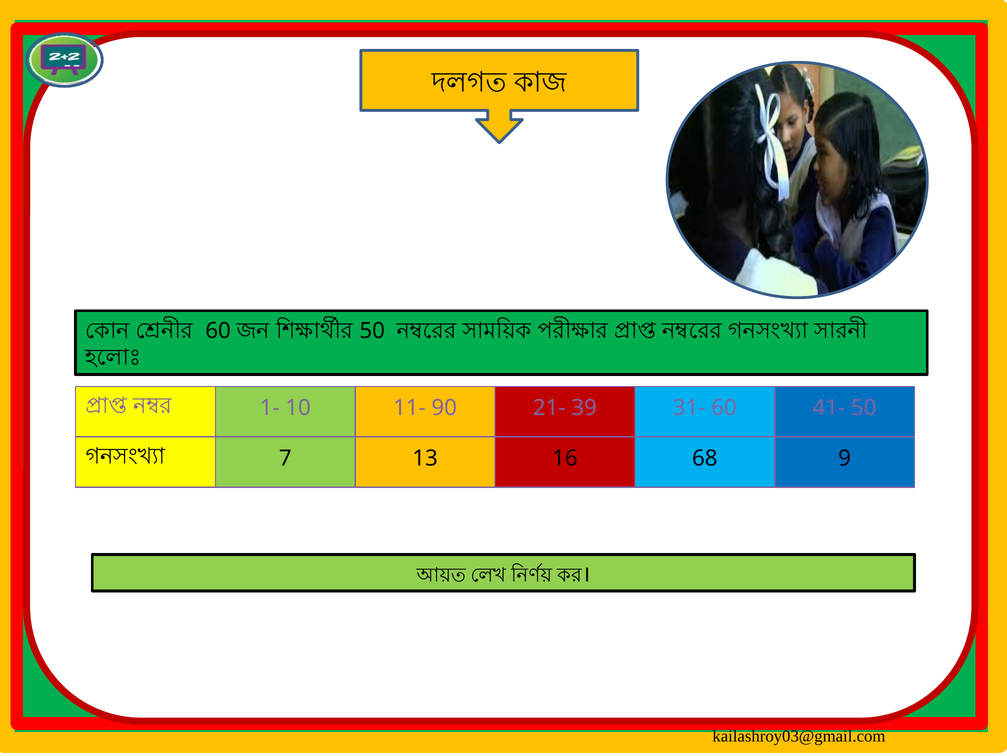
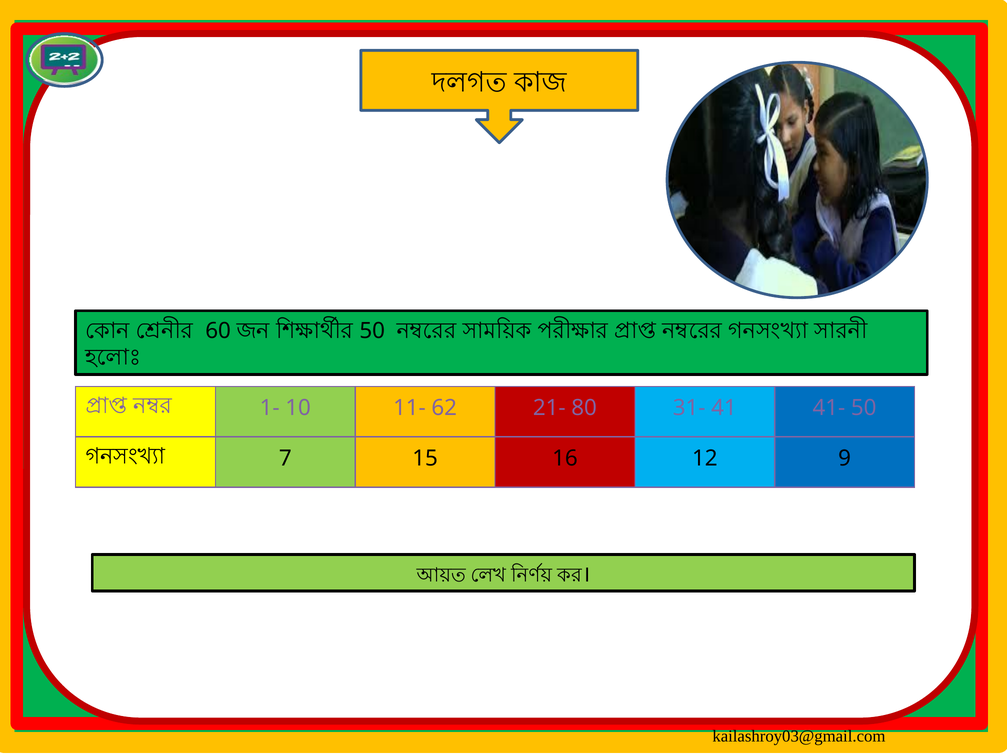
90: 90 -> 62
39: 39 -> 80
31- 60: 60 -> 41
13: 13 -> 15
68: 68 -> 12
